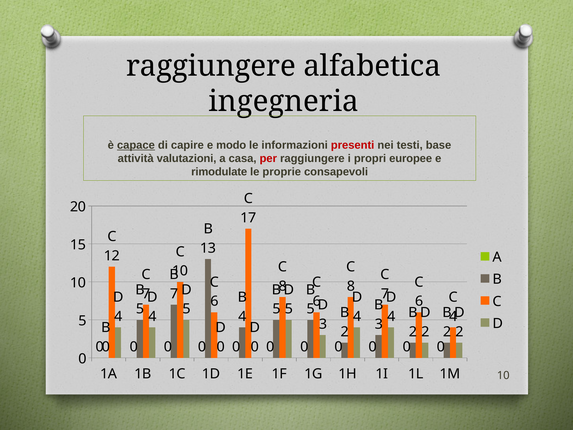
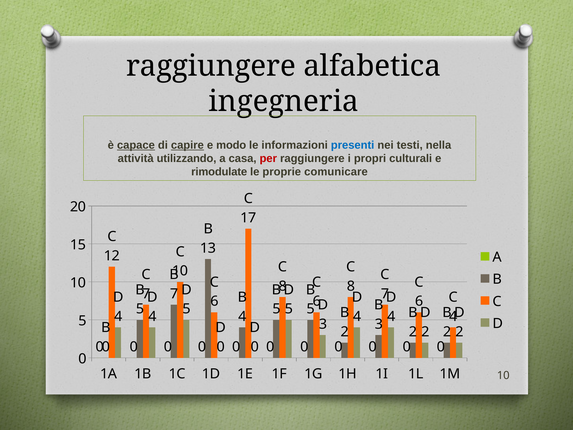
capire underline: none -> present
presenti colour: red -> blue
base: base -> nella
valutazioni: valutazioni -> utilizzando
europee: europee -> culturali
consapevoli: consapevoli -> comunicare
